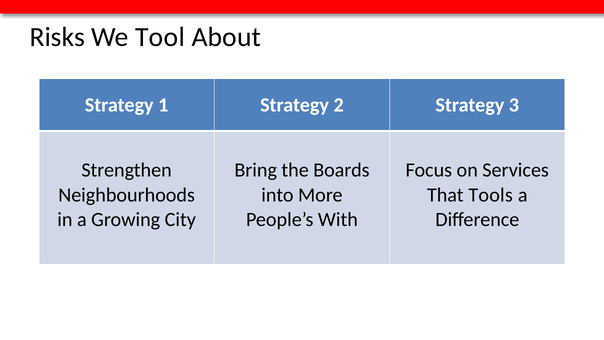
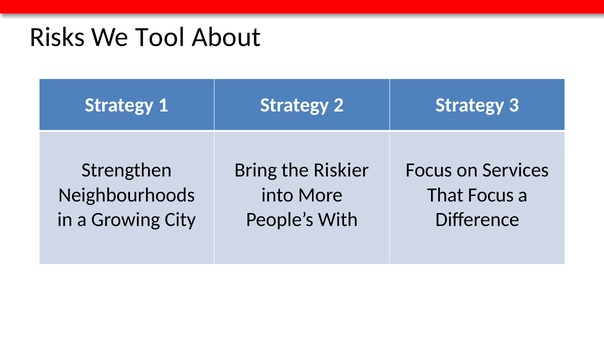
Boards: Boards -> Riskier
That Tools: Tools -> Focus
